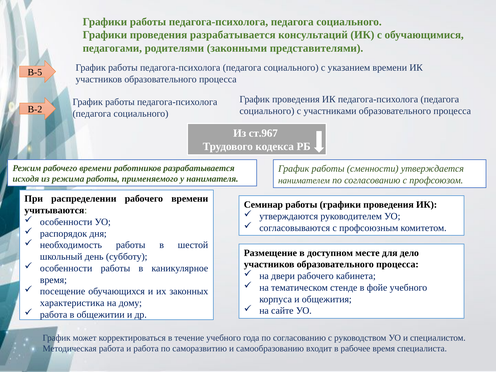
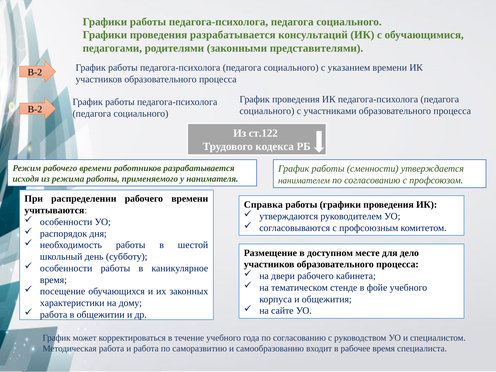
В-5 at (35, 72): В-5 -> В-2
ст.967: ст.967 -> ст.122
Семинар: Семинар -> Справка
характеристика: характеристика -> характеристики
